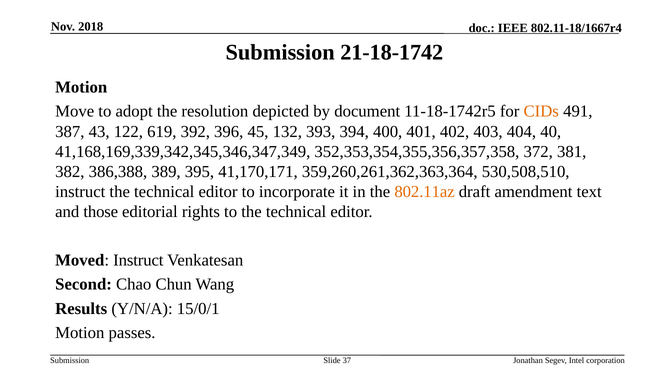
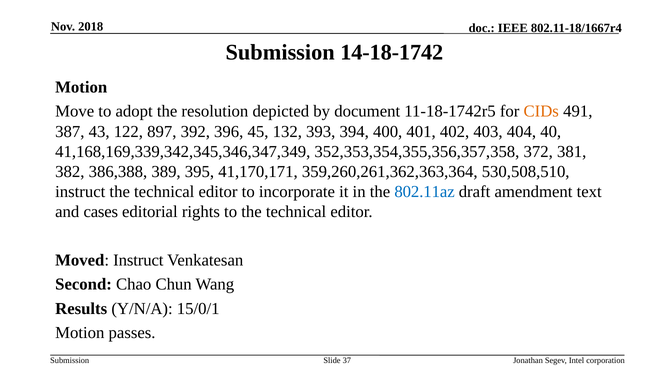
21-18-1742: 21-18-1742 -> 14-18-1742
619: 619 -> 897
802.11az colour: orange -> blue
those: those -> cases
